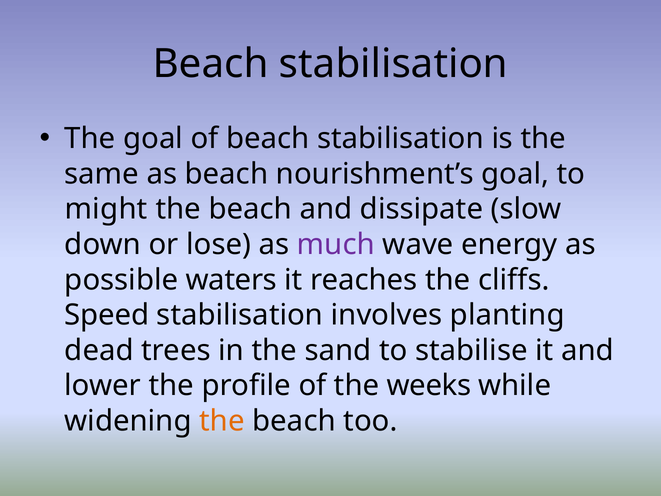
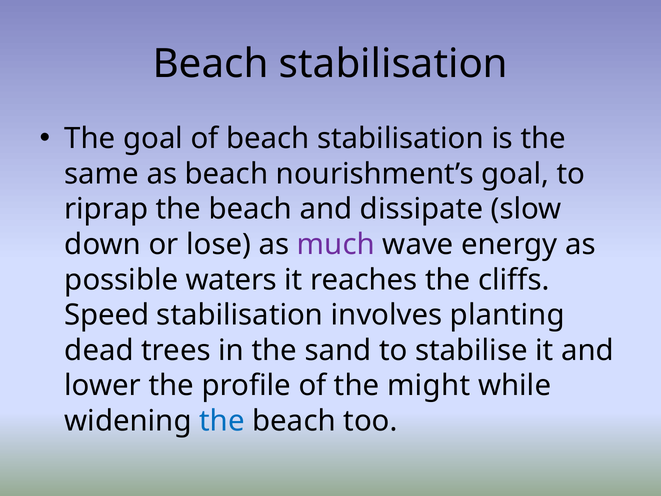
might: might -> riprap
weeks: weeks -> might
the at (222, 421) colour: orange -> blue
